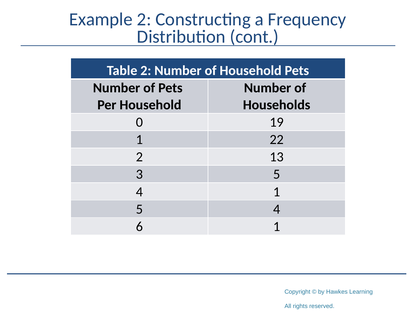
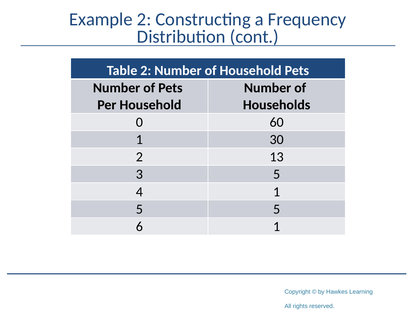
19: 19 -> 60
22: 22 -> 30
4 at (277, 209): 4 -> 5
